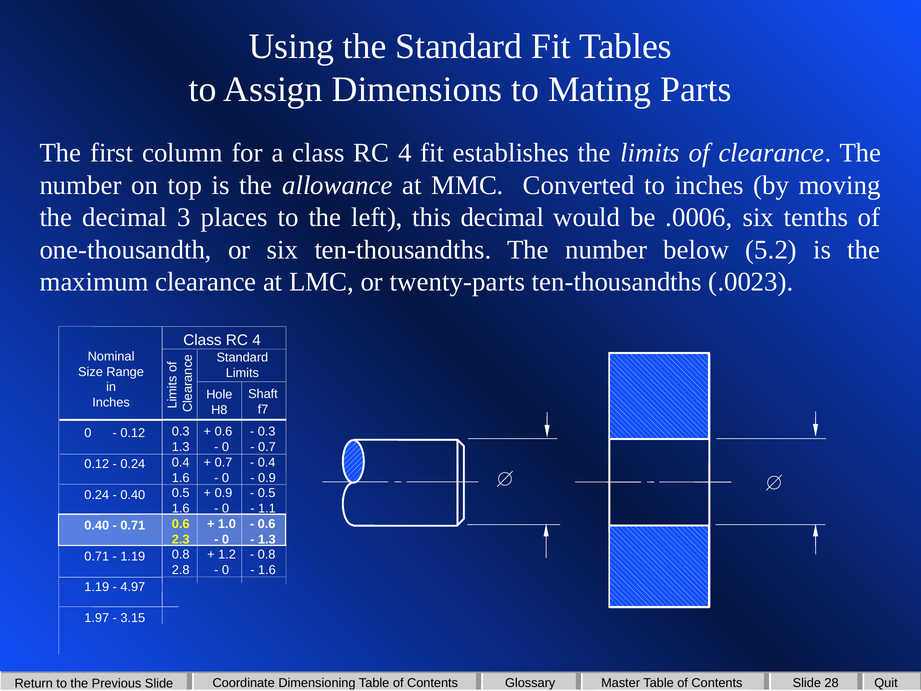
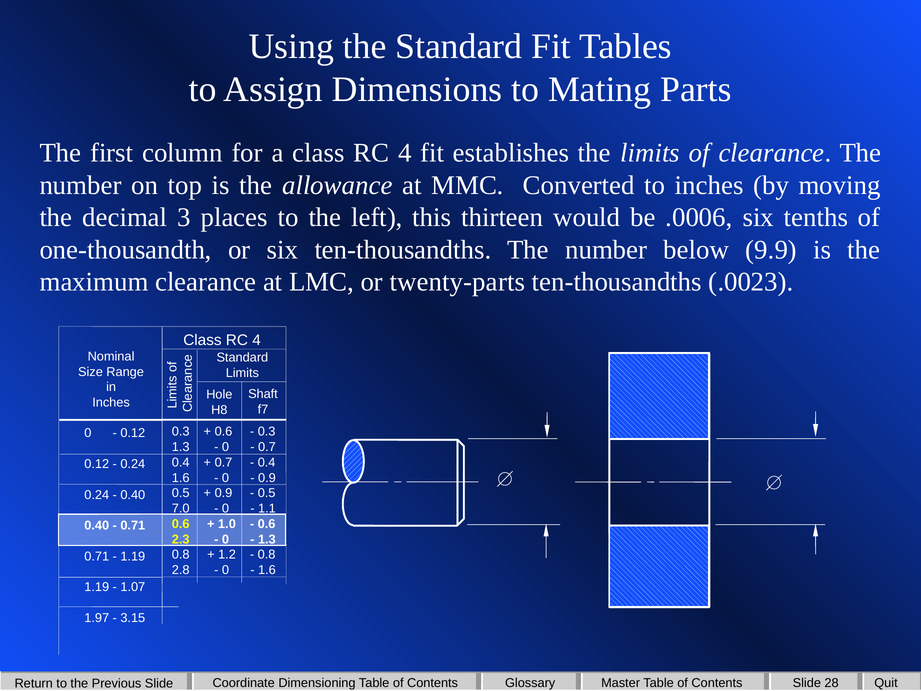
this decimal: decimal -> thirteen
5.2: 5.2 -> 9.9
1.6 at (181, 508): 1.6 -> 7.0
4.97: 4.97 -> 1.07
